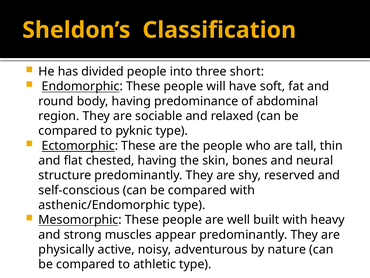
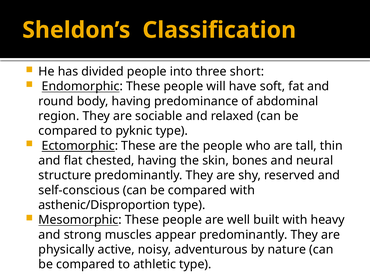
asthenic/Endomorphic: asthenic/Endomorphic -> asthenic/Disproportion
